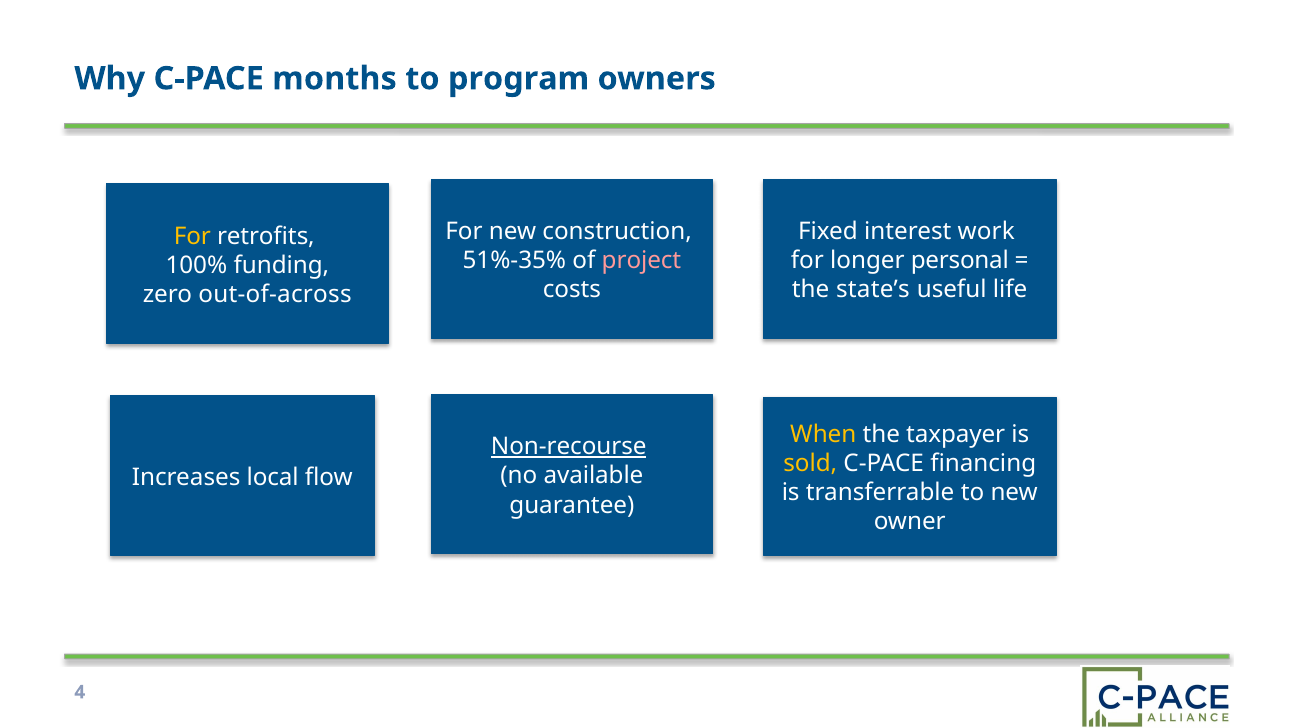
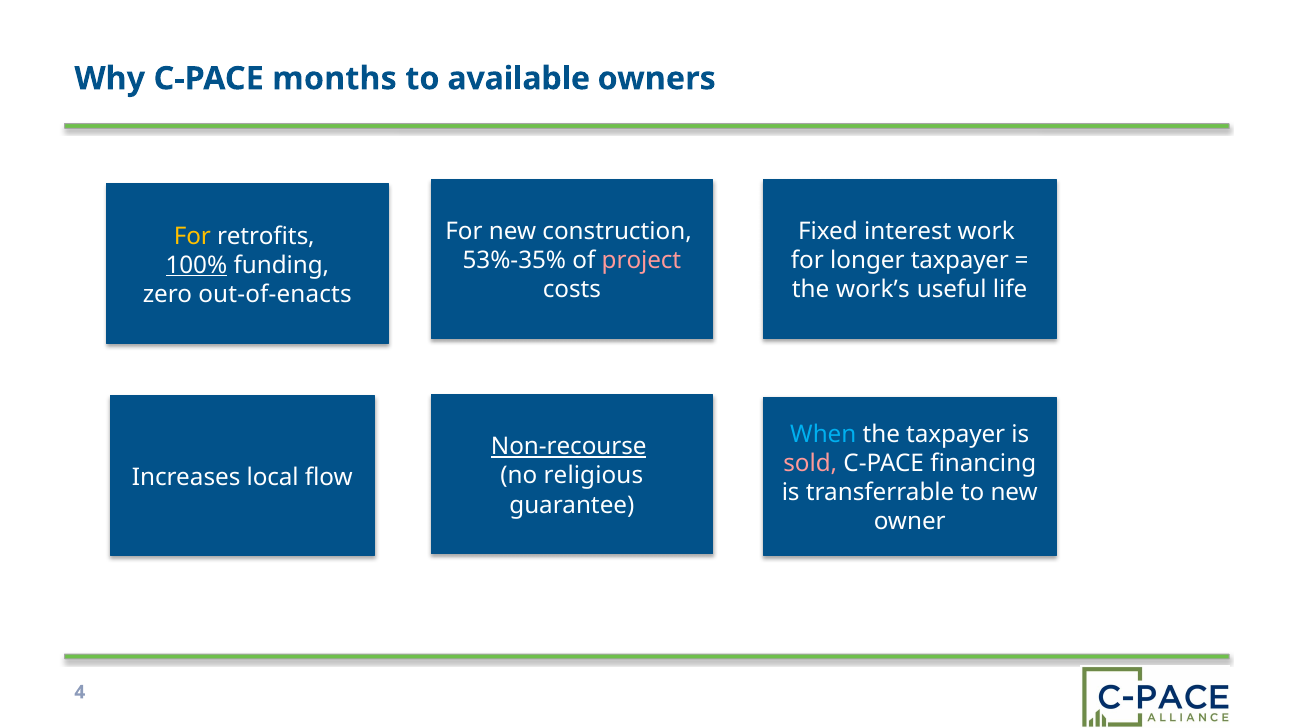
program: program -> available
51%-35%: 51%-35% -> 53%-35%
longer personal: personal -> taxpayer
100% underline: none -> present
state’s: state’s -> work’s
out-of-across: out-of-across -> out-of-enacts
When colour: yellow -> light blue
sold colour: yellow -> pink
available: available -> religious
